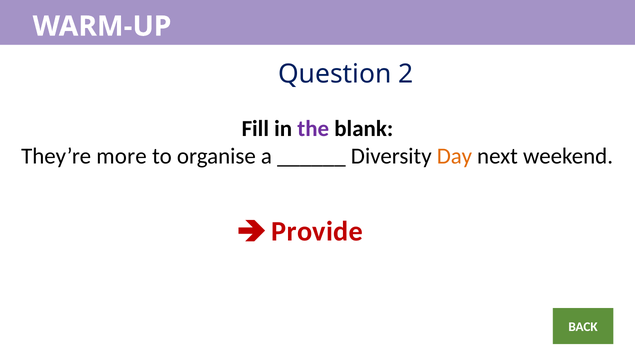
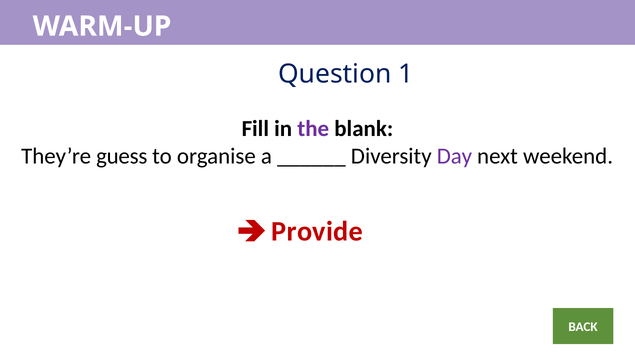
2: 2 -> 1
more: more -> guess
Day colour: orange -> purple
